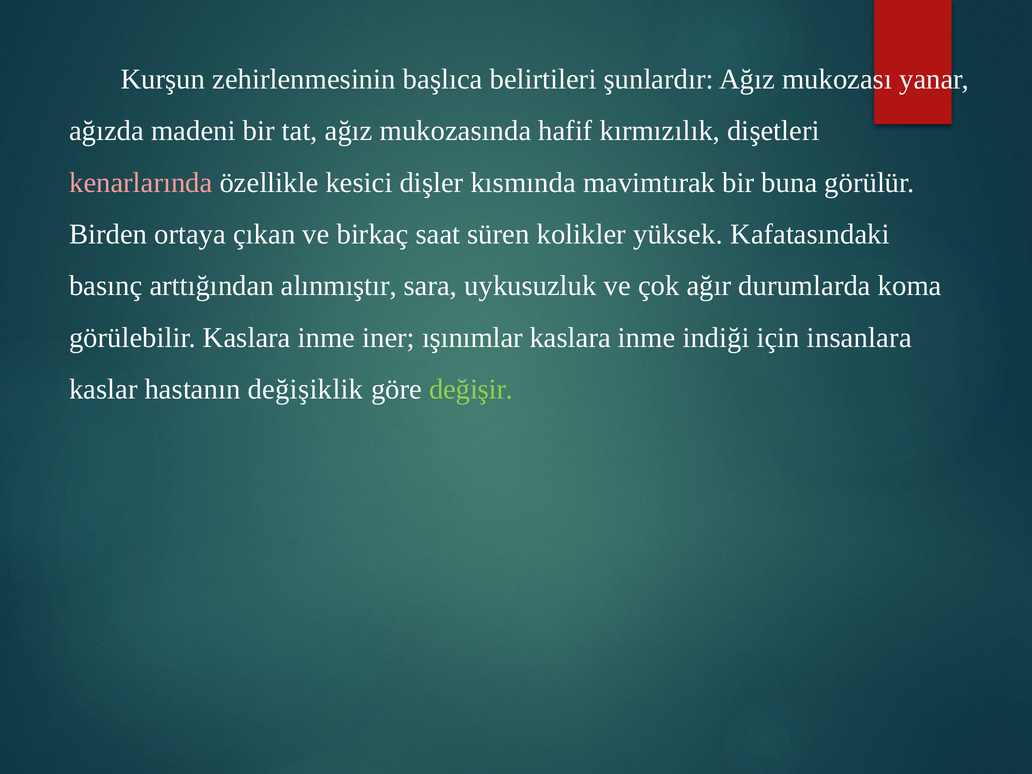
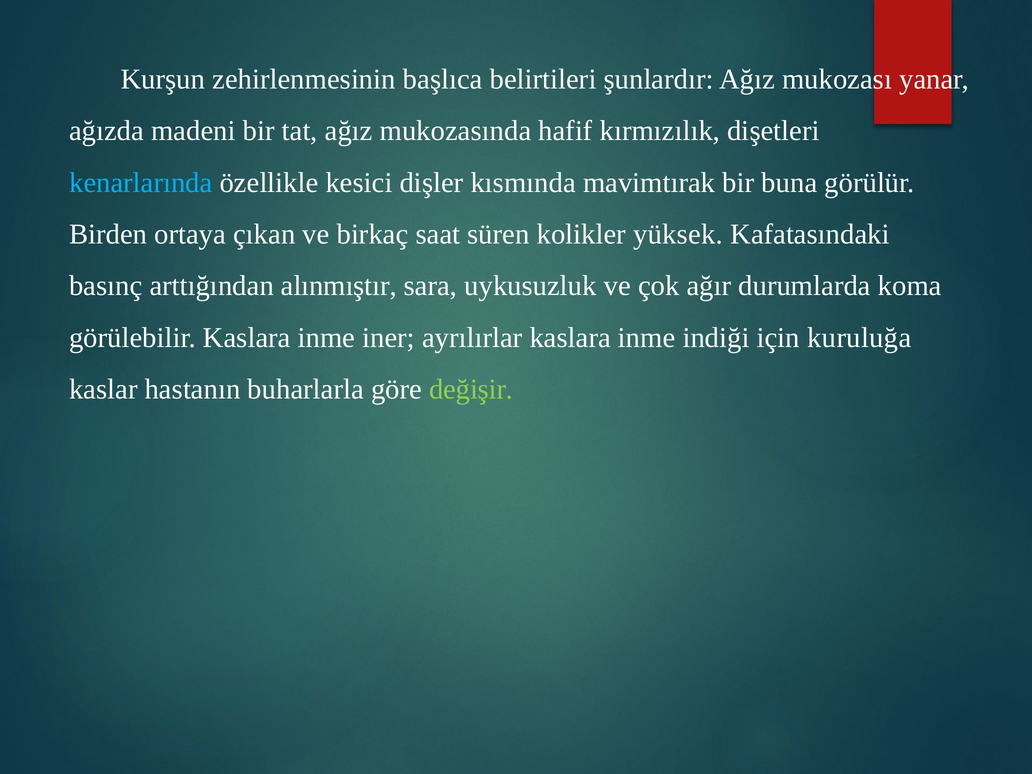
kenarlarında colour: pink -> light blue
ışınımlar: ışınımlar -> ayrılırlar
insanlara: insanlara -> kuruluğa
değişiklik: değişiklik -> buharlarla
